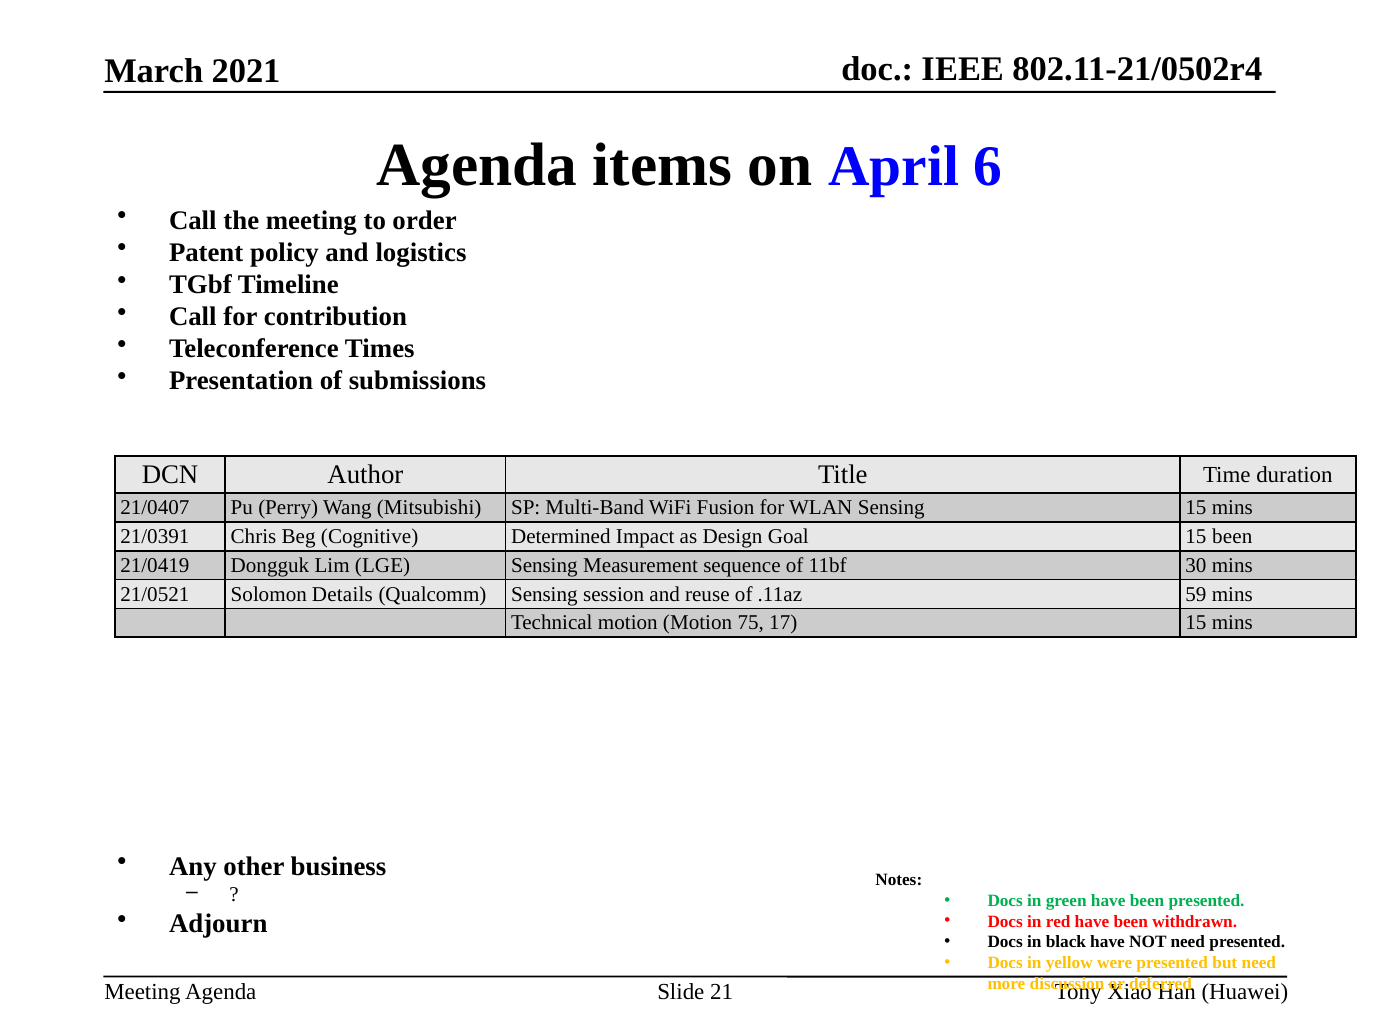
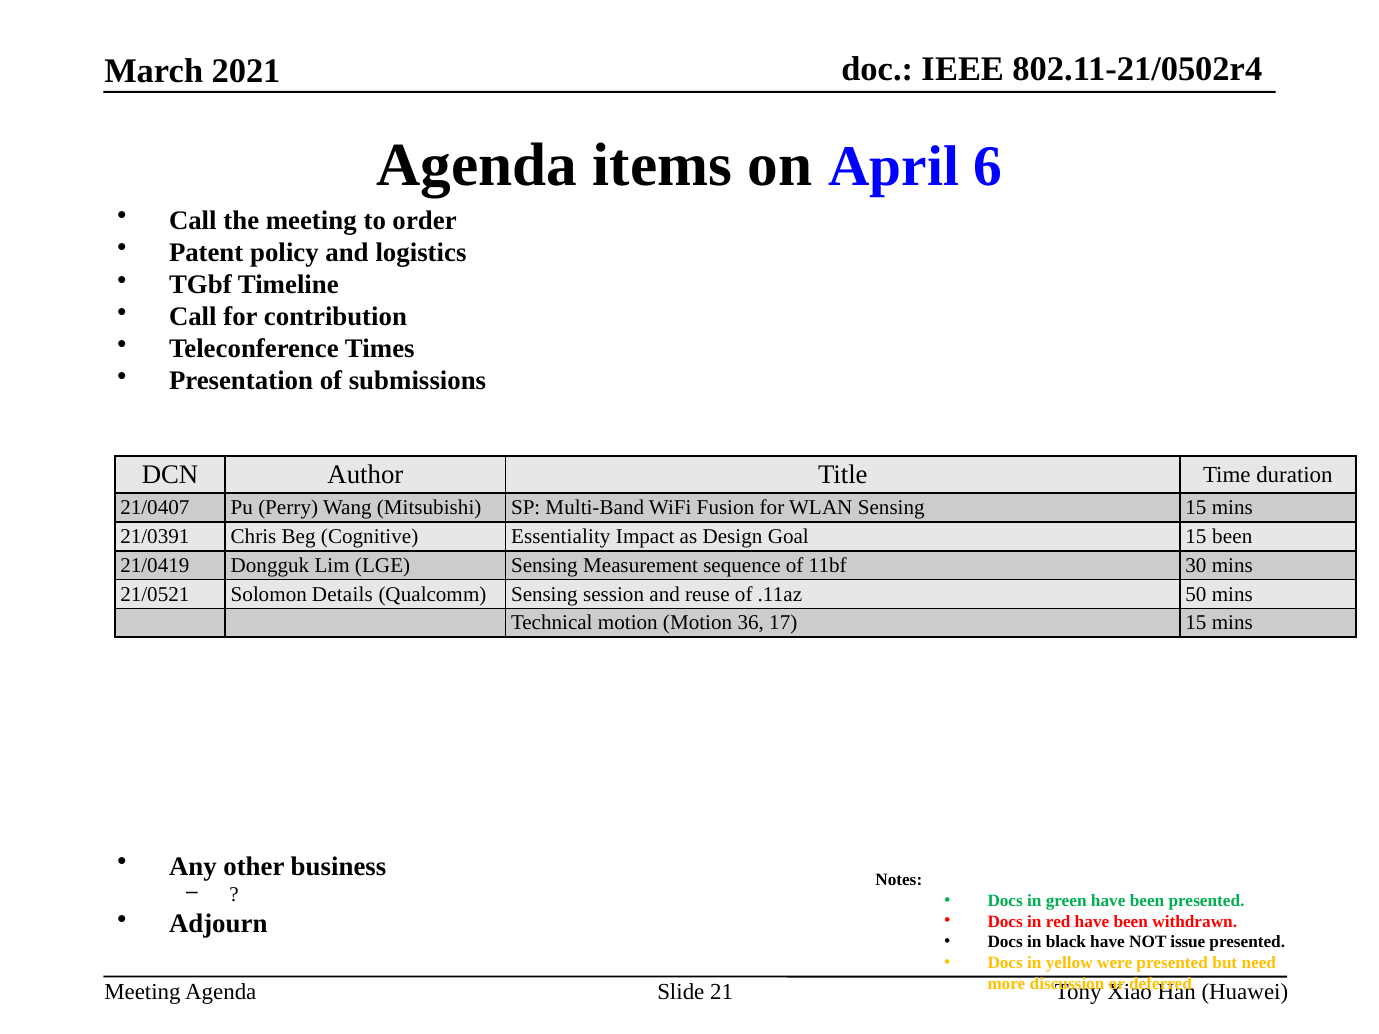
Determined: Determined -> Essentiality
59: 59 -> 50
75: 75 -> 36
NOT need: need -> issue
